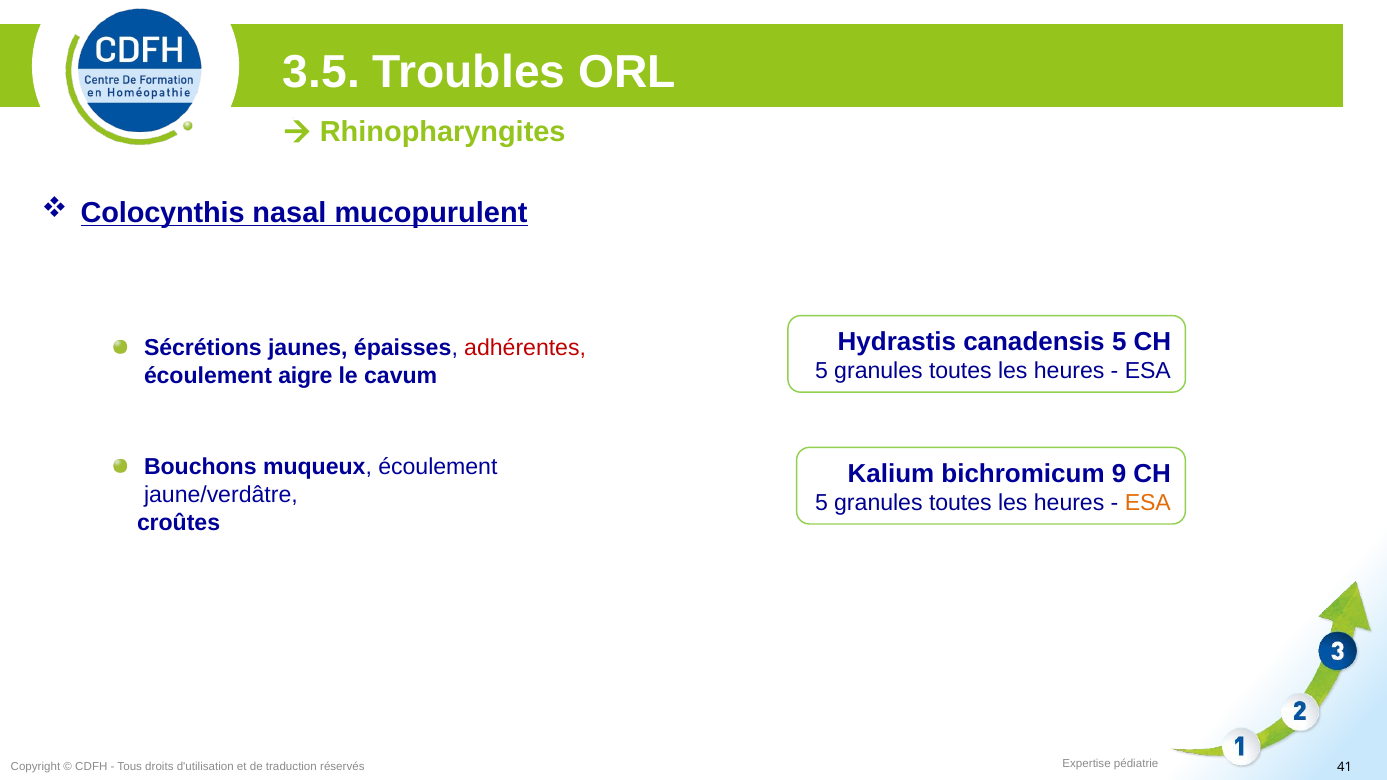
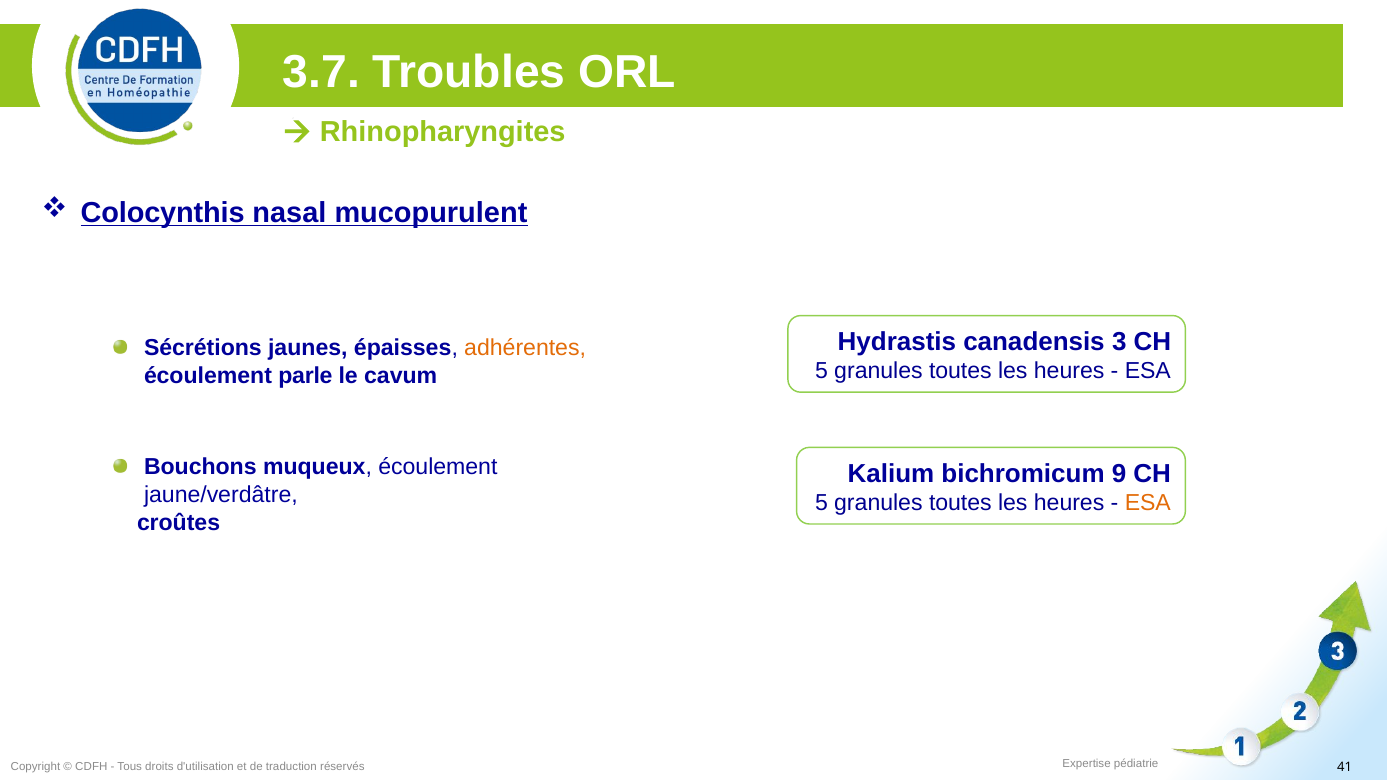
3.5: 3.5 -> 3.7
canadensis 5: 5 -> 3
adhérentes colour: red -> orange
aigre: aigre -> parle
